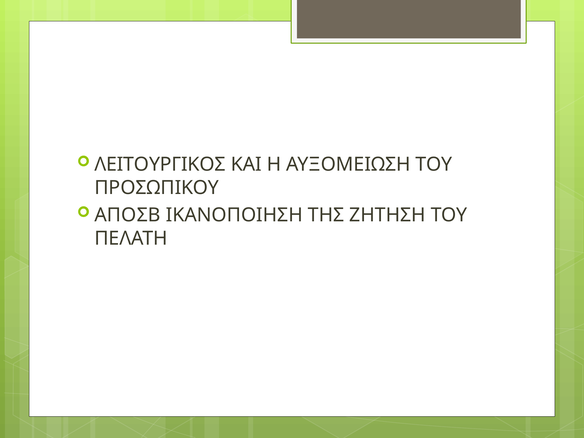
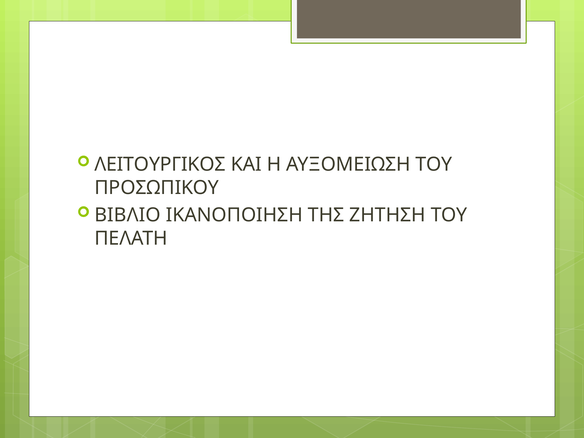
ΑΠΟΣΒ: ΑΠΟΣΒ -> ΒΙΒΛΙΟ
